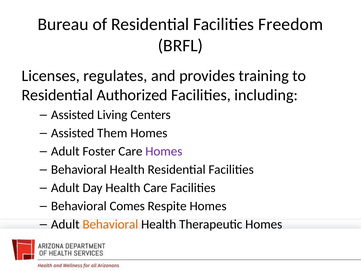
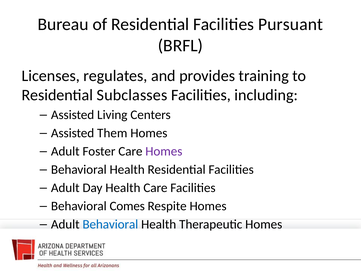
Freedom: Freedom -> Pursuant
Authorized: Authorized -> Subclasses
Behavioral at (110, 224) colour: orange -> blue
